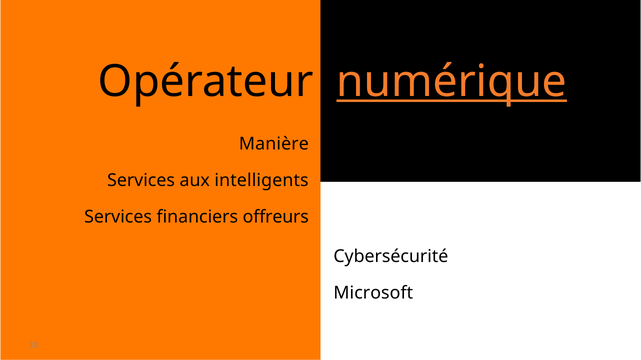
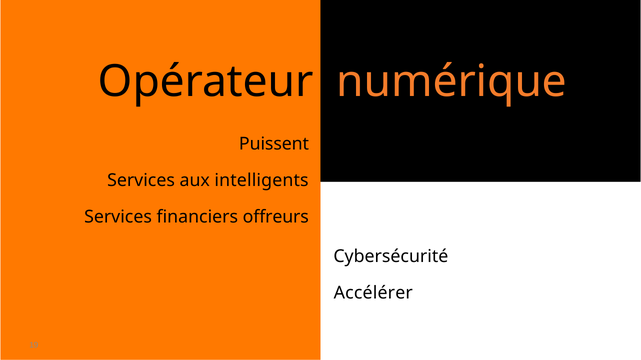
numérique underline: present -> none
Manière: Manière -> Puissent
Microsoft: Microsoft -> Accélérer
